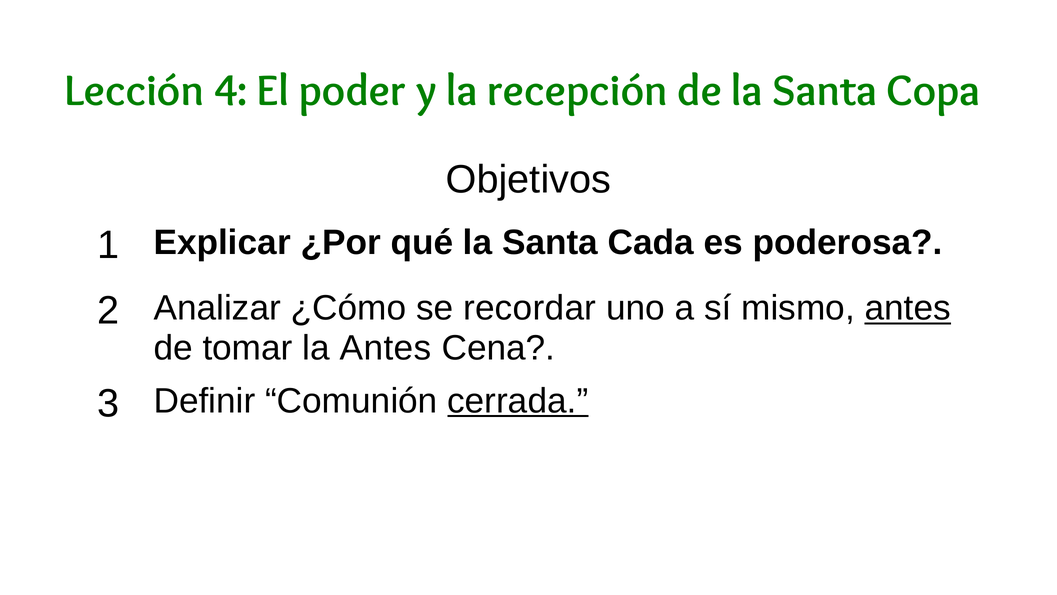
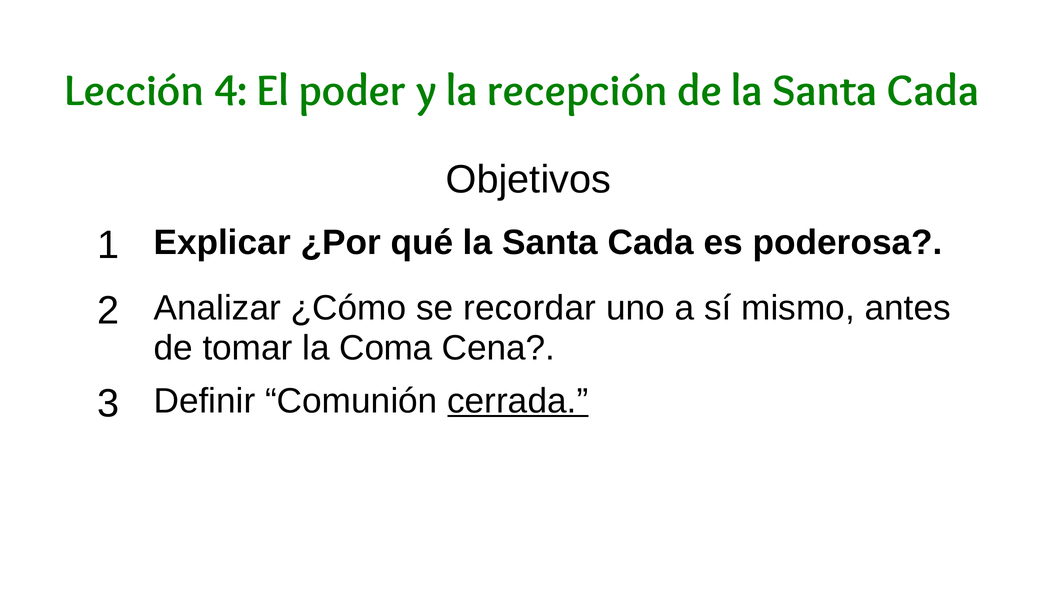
de la Santa Copa: Copa -> Cada
antes at (908, 308) underline: present -> none
la Antes: Antes -> Coma
